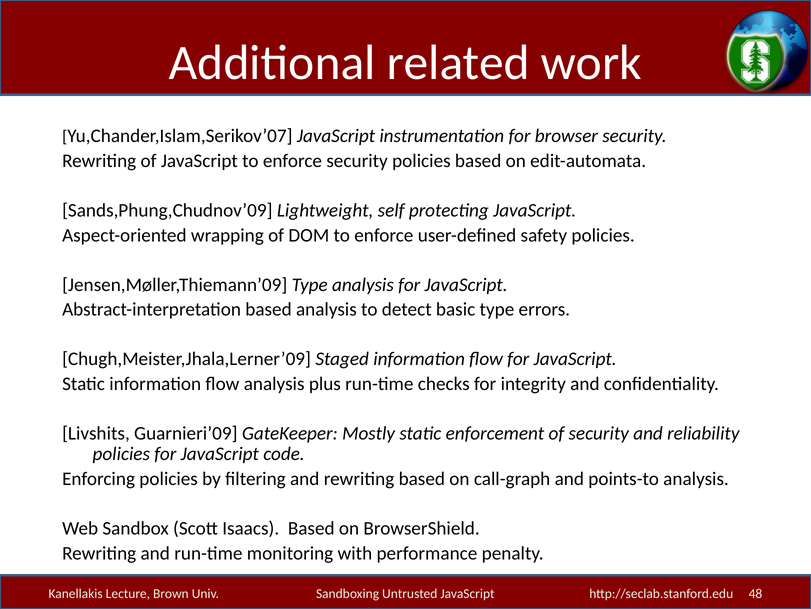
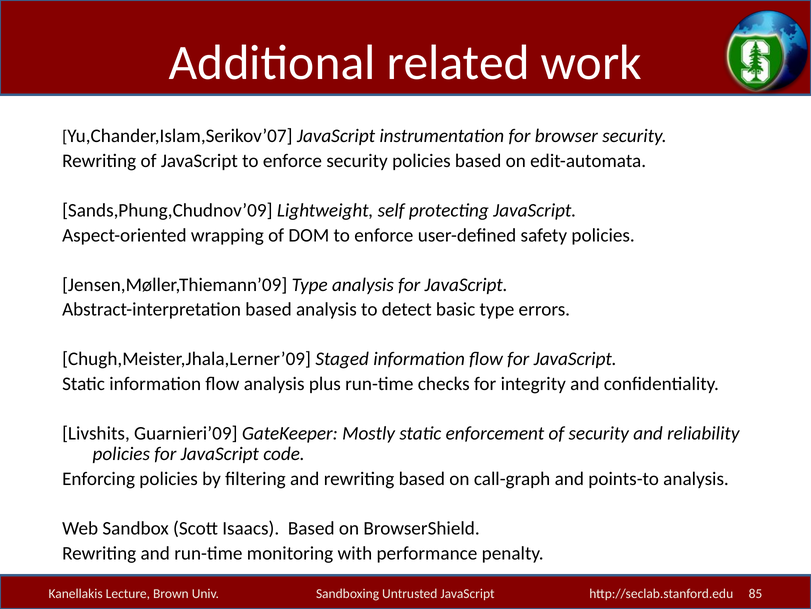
48: 48 -> 85
